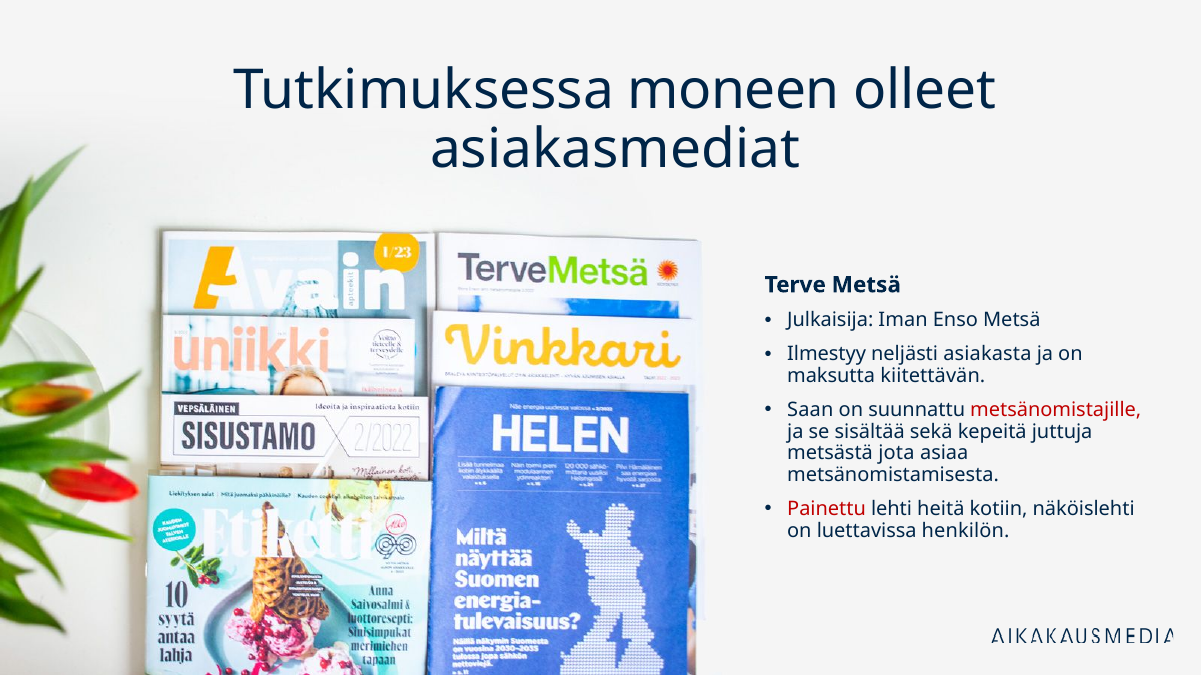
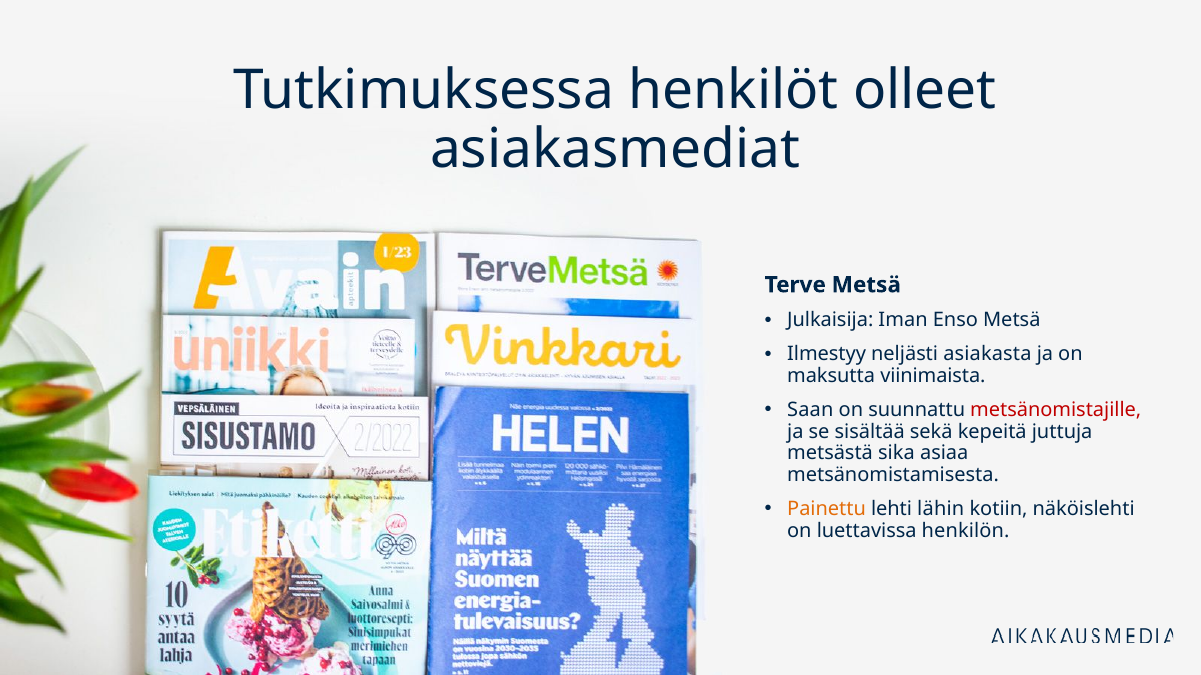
moneen: moneen -> henkilöt
kiitettävän: kiitettävän -> viinimaista
jota: jota -> sika
Painettu colour: red -> orange
heitä: heitä -> lähin
